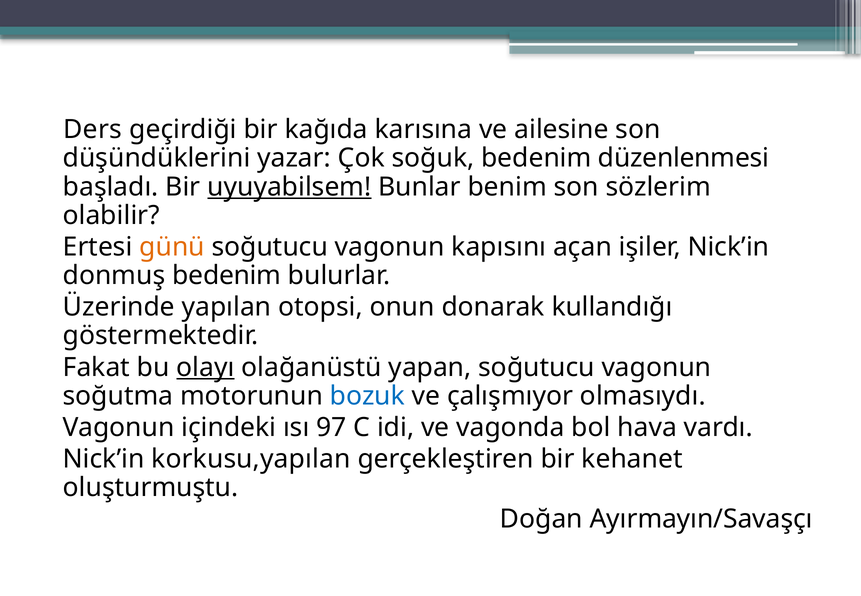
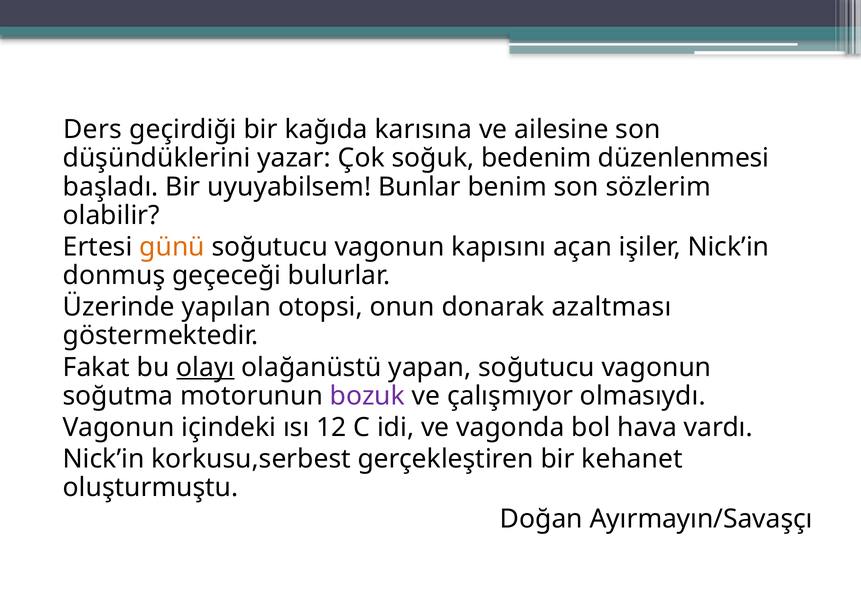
uyuyabilsem underline: present -> none
donmuş bedenim: bedenim -> geçeceği
kullandığı: kullandığı -> azaltması
bozuk colour: blue -> purple
97: 97 -> 12
korkusu,yapılan: korkusu,yapılan -> korkusu,serbest
